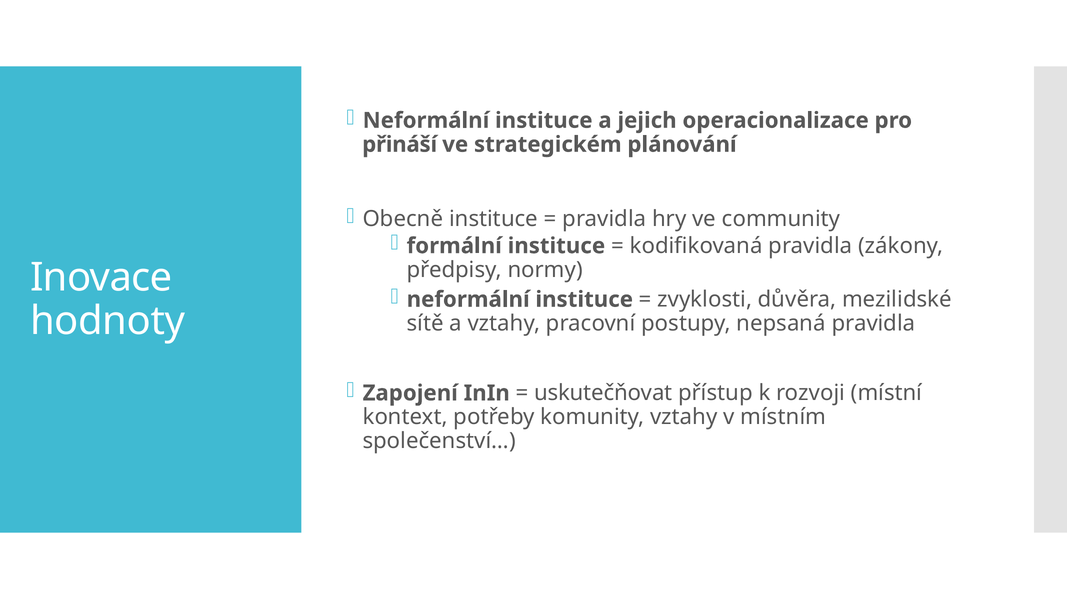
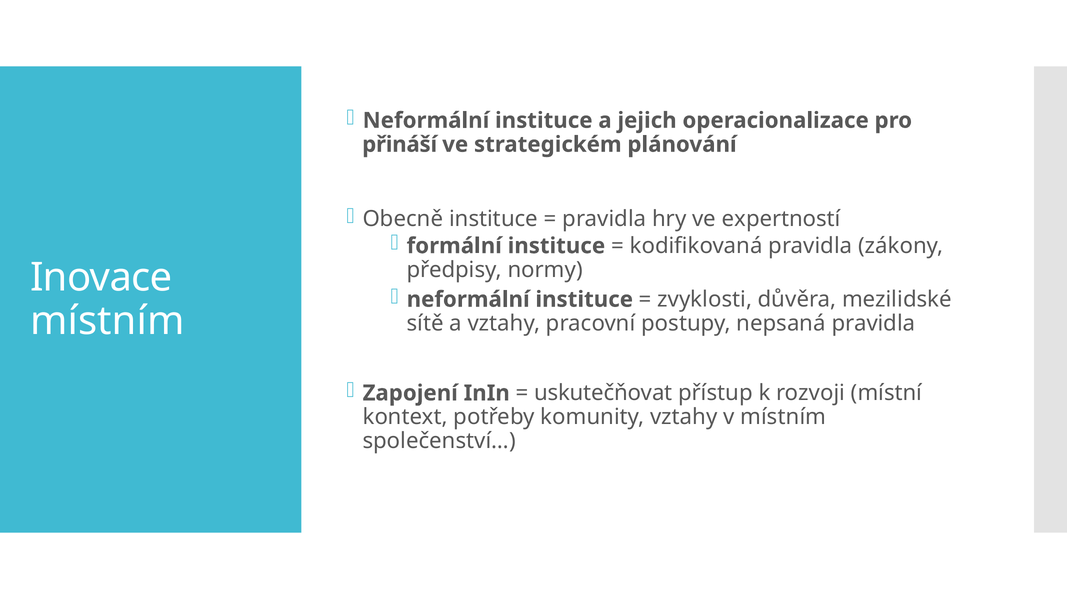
community: community -> expertností
hodnoty at (108, 321): hodnoty -> místním
